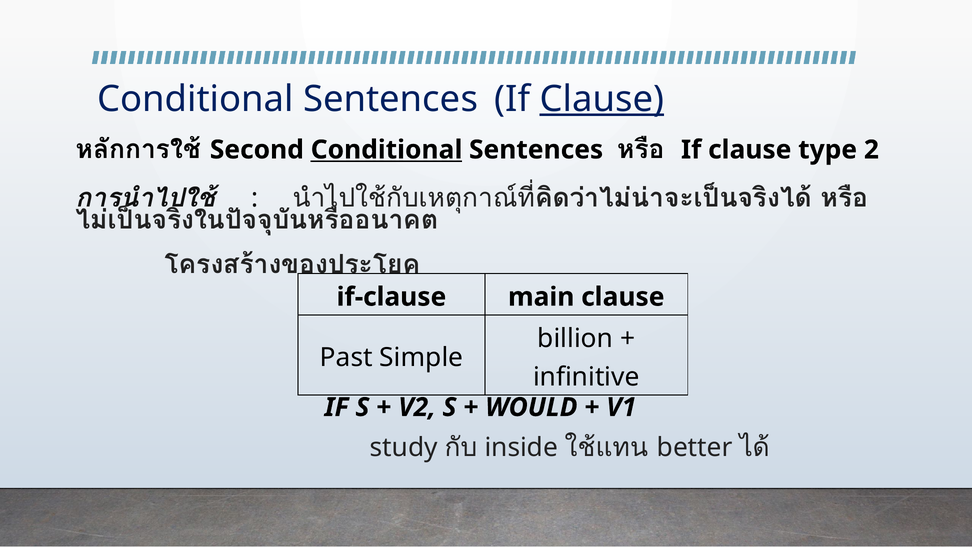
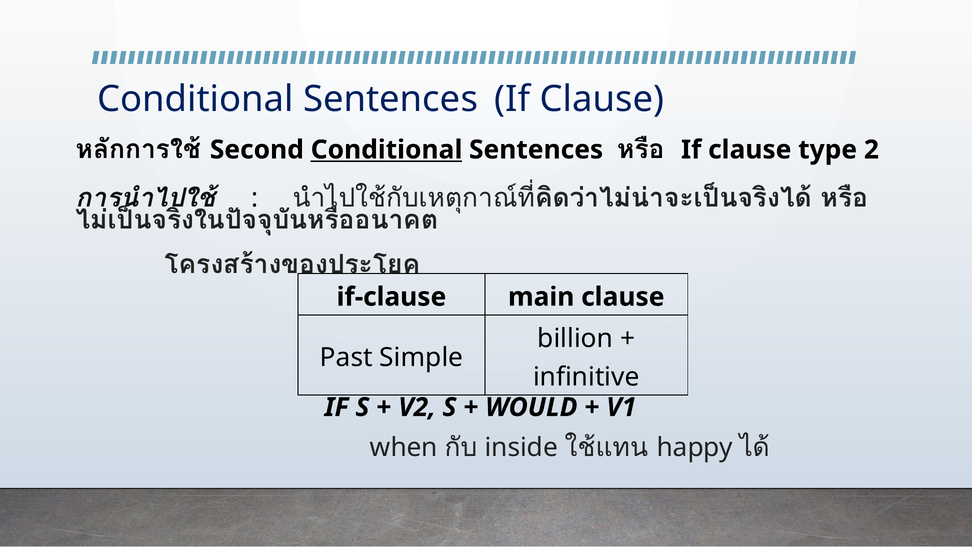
Clause at (602, 99) underline: present -> none
study: study -> when
better: better -> happy
